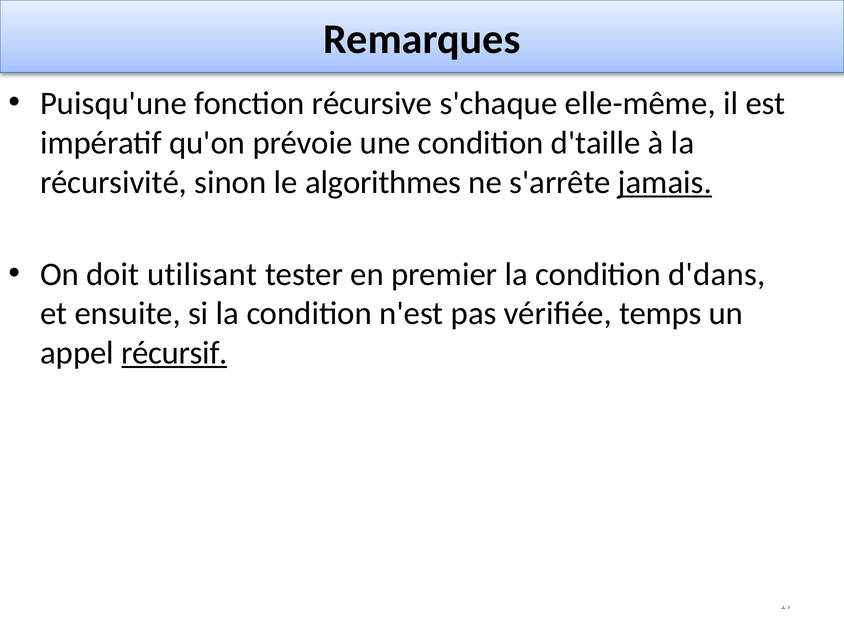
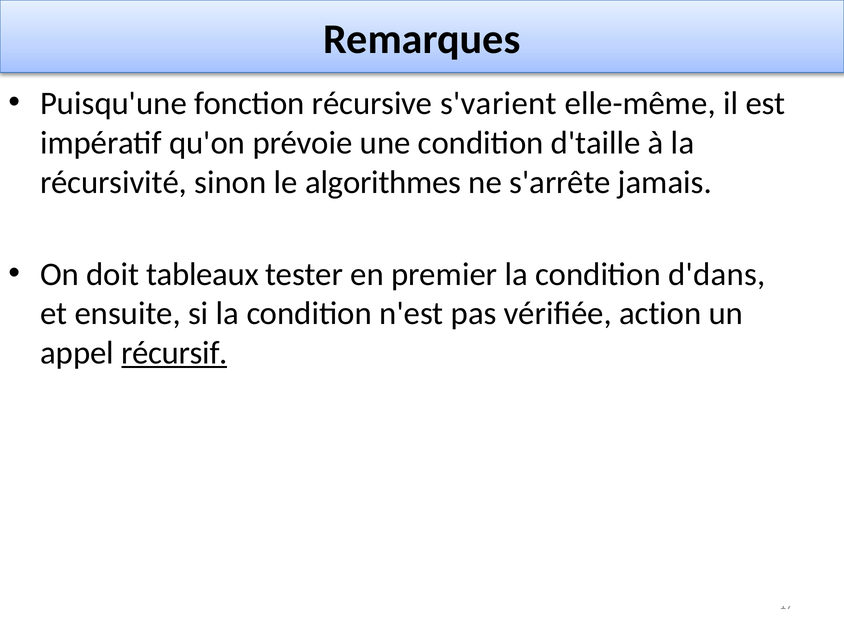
s'chaque: s'chaque -> s'varient
jamais underline: present -> none
utilisant: utilisant -> tableaux
temps: temps -> action
